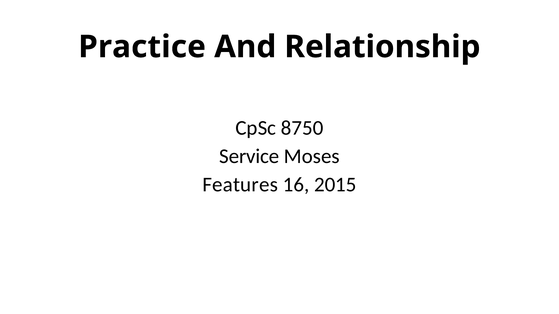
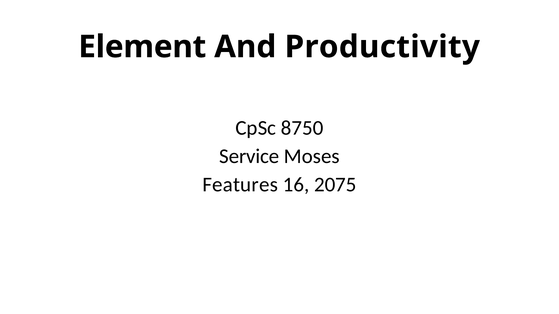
Practice: Practice -> Element
Relationship: Relationship -> Productivity
2015: 2015 -> 2075
